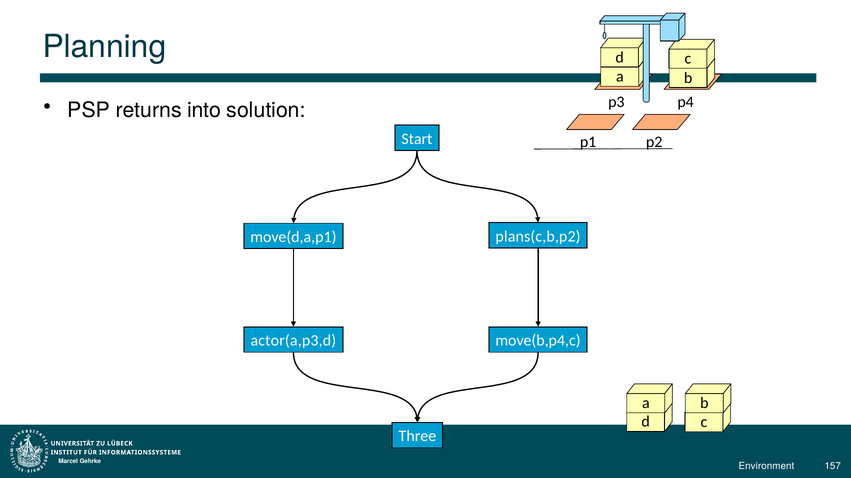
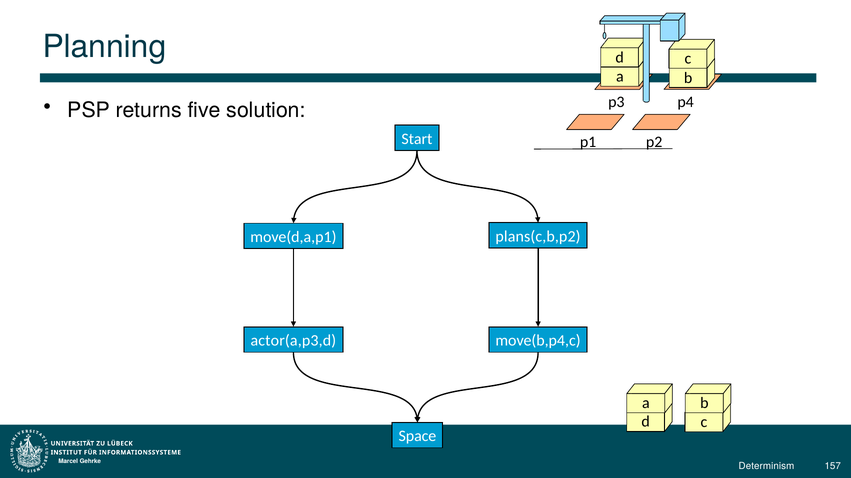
into: into -> five
Three: Three -> Space
Environment: Environment -> Determinism
